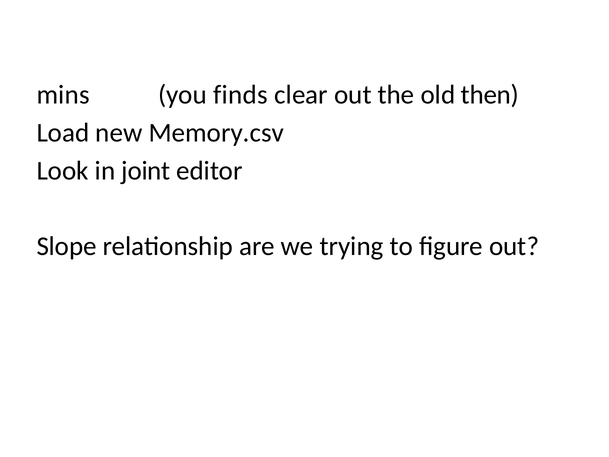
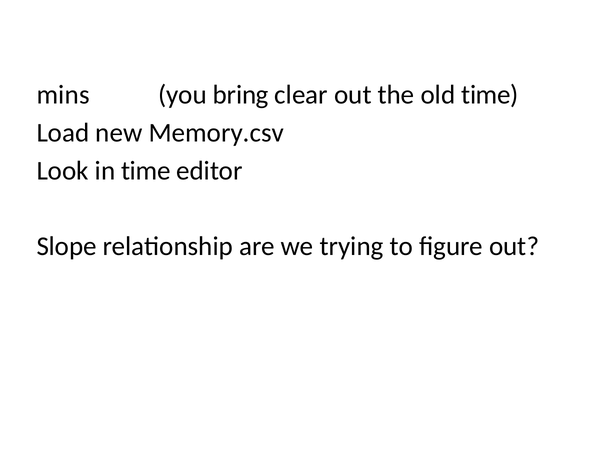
finds: finds -> bring
old then: then -> time
in joint: joint -> time
